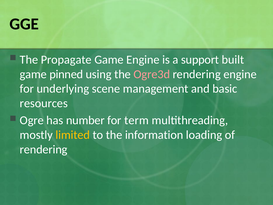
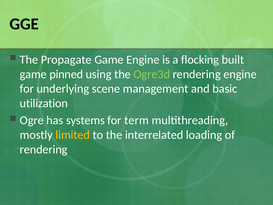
support: support -> flocking
Ogre3d colour: pink -> light green
resources: resources -> utilization
number: number -> systems
information: information -> interrelated
